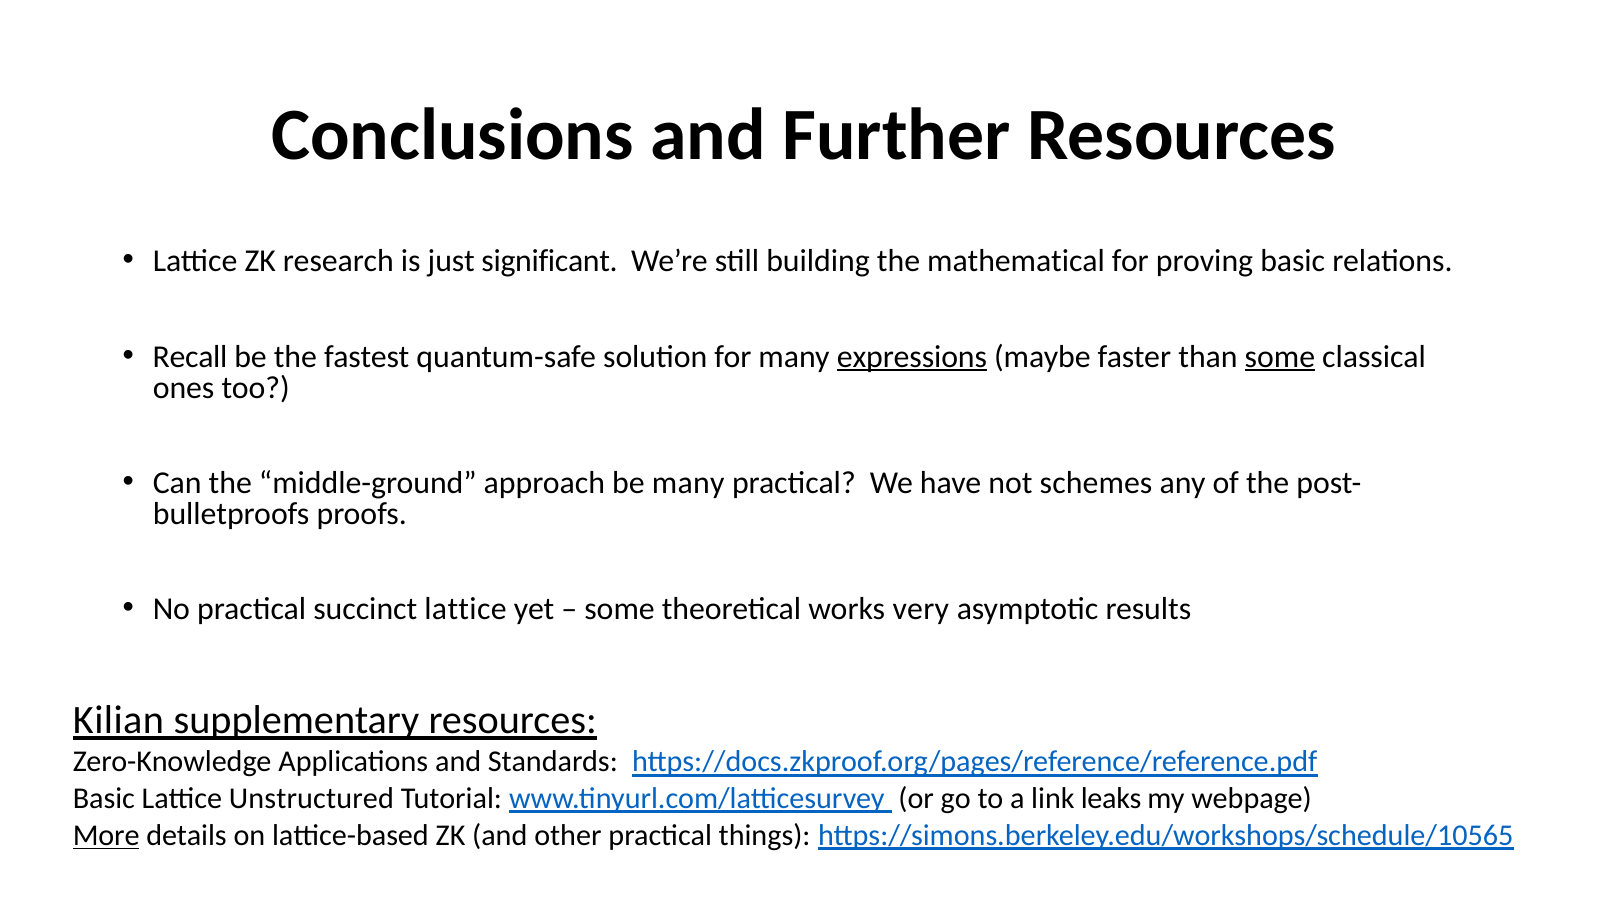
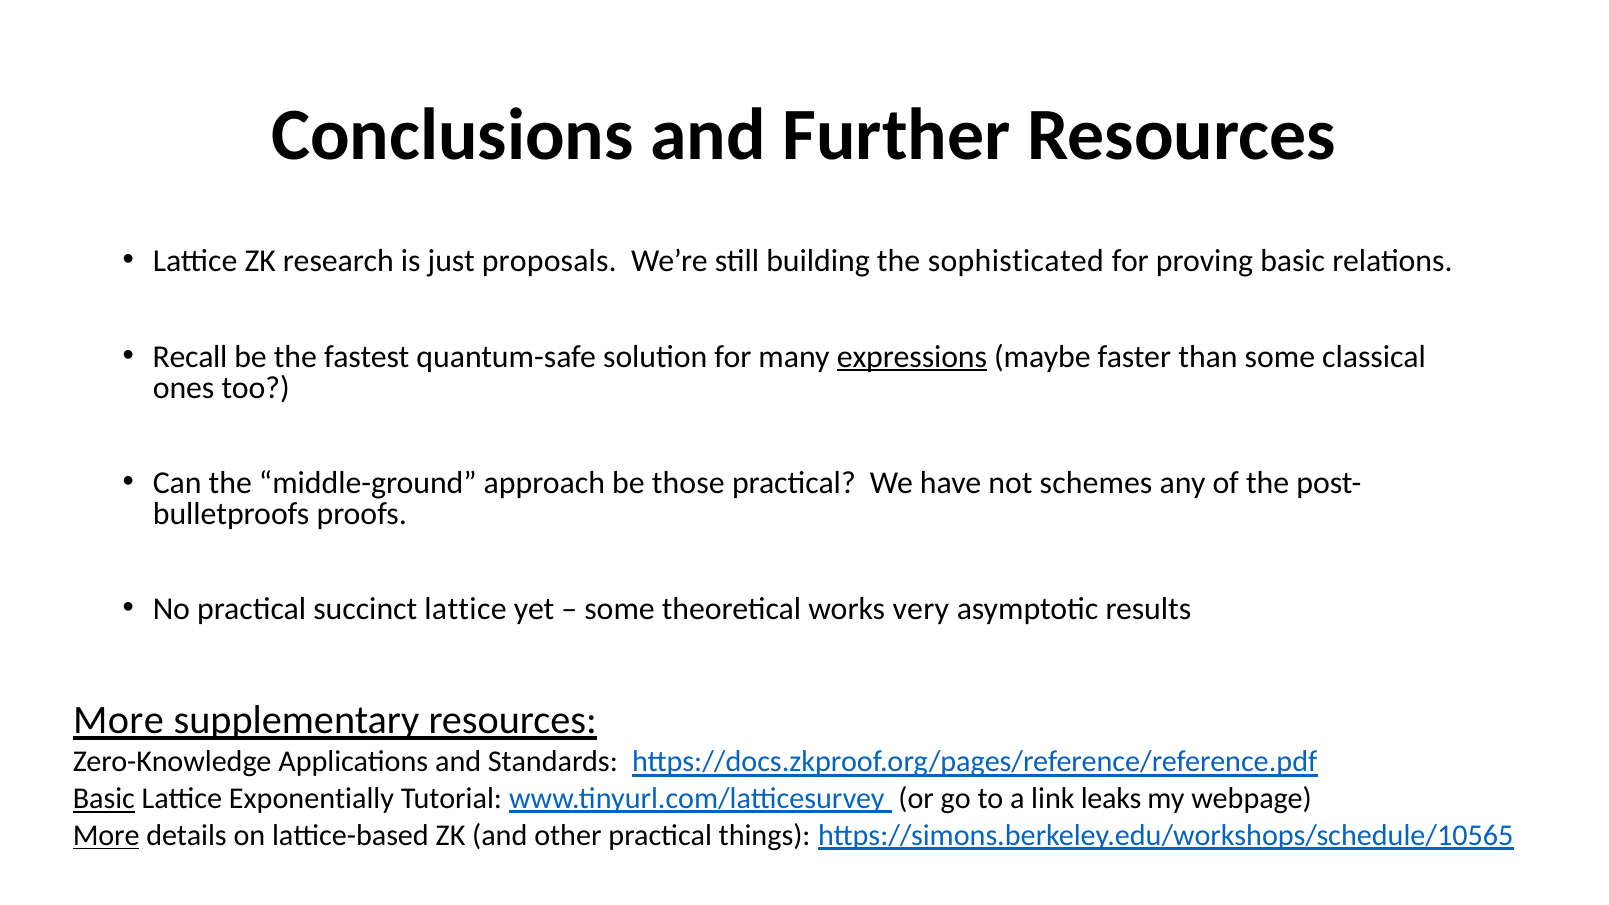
significant: significant -> proposals
mathematical: mathematical -> sophisticated
some at (1280, 357) underline: present -> none
be many: many -> those
Kilian at (118, 720): Kilian -> More
Basic at (104, 799) underline: none -> present
Unstructured: Unstructured -> Exponentially
